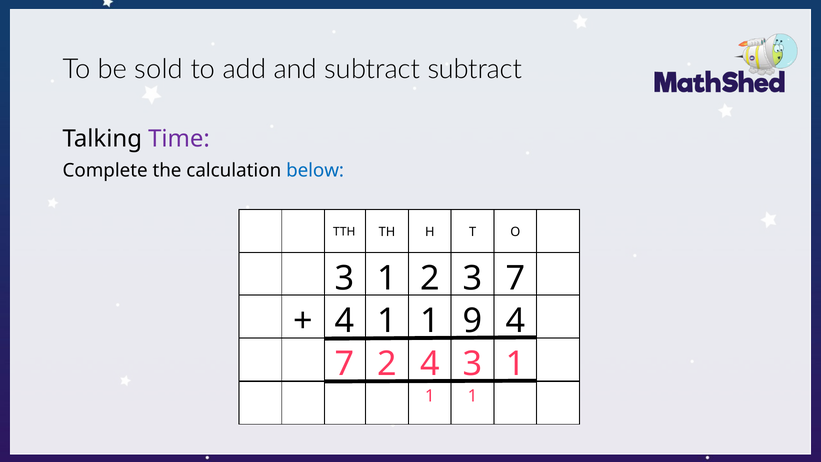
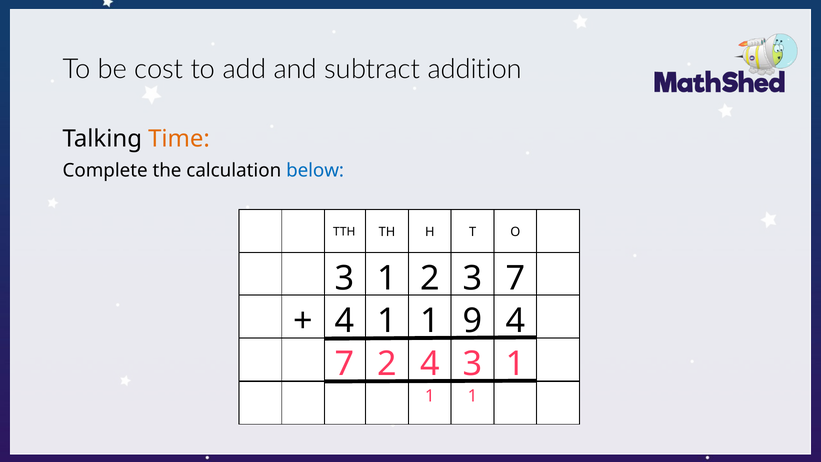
sold: sold -> cost
subtract subtract: subtract -> addition
Time colour: purple -> orange
